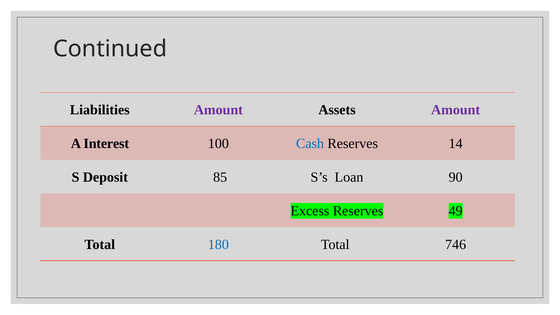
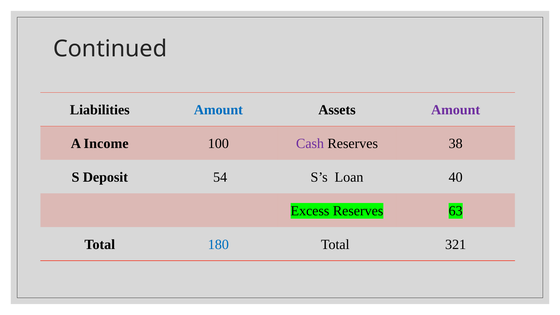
Amount at (218, 110) colour: purple -> blue
Interest: Interest -> Income
Cash colour: blue -> purple
14: 14 -> 38
85: 85 -> 54
90: 90 -> 40
49: 49 -> 63
746: 746 -> 321
